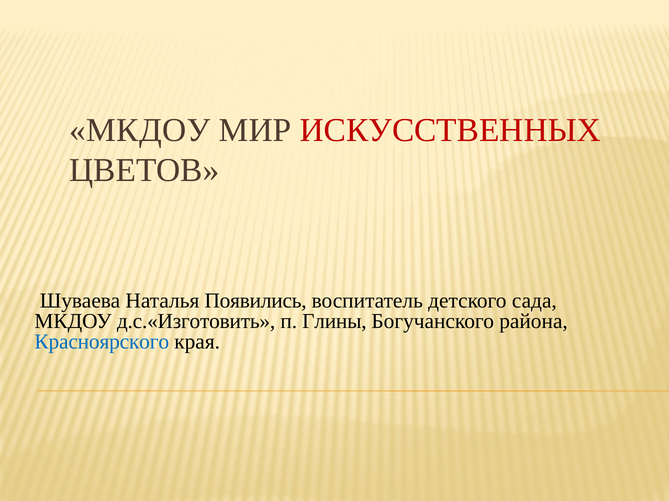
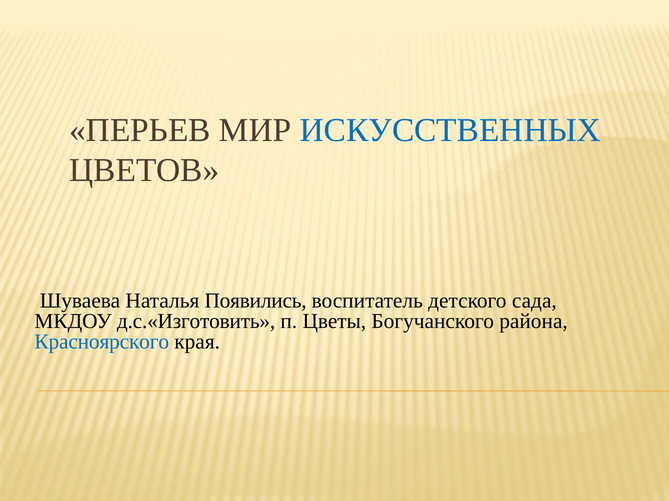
МКДОУ at (140, 130): МКДОУ -> ПЕРЬЕВ
ИСКУССТВЕННЫХ colour: red -> blue
Глины: Глины -> Цветы
